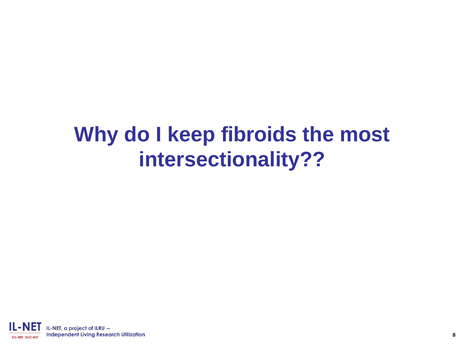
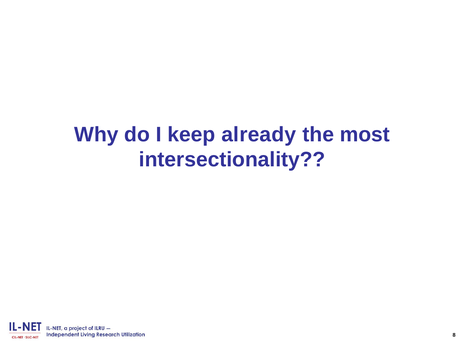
fibroids: fibroids -> already
